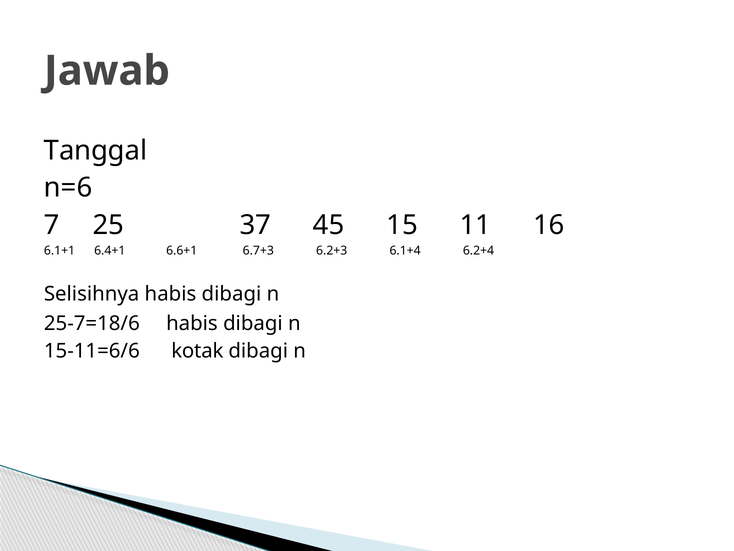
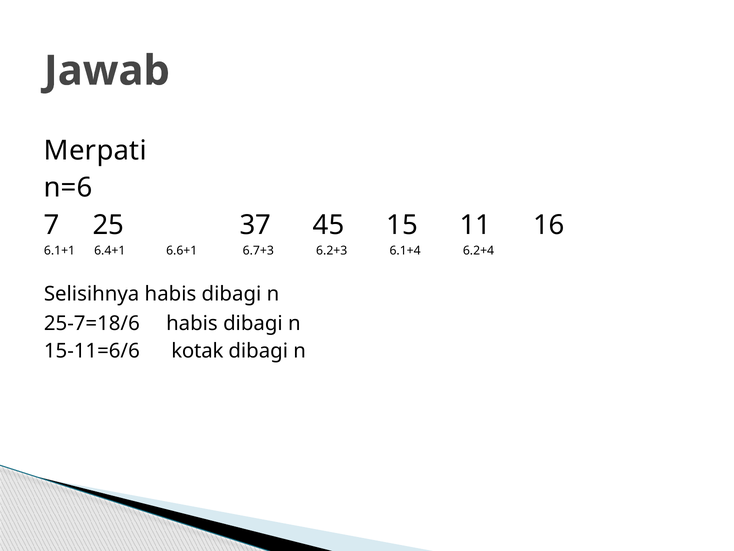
Tanggal: Tanggal -> Merpati
